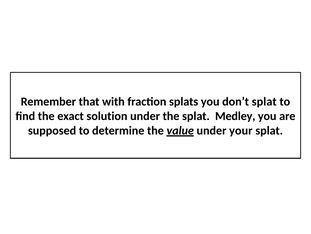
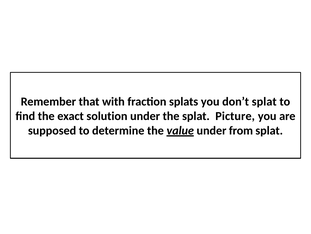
Medley: Medley -> Picture
your: your -> from
